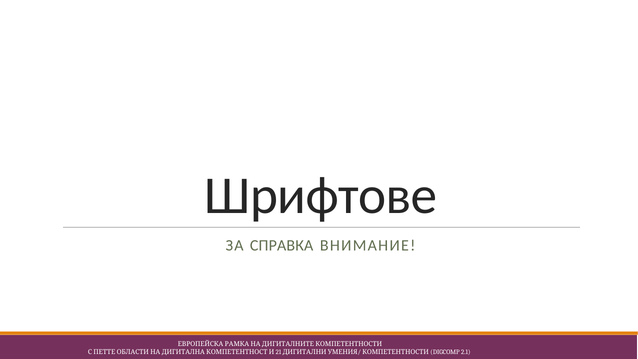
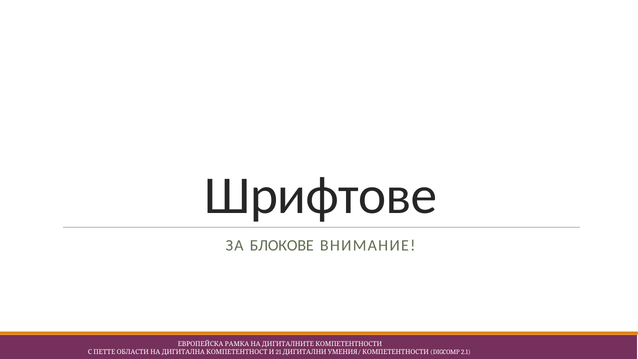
СПРАВКА: СПРАВКА -> БЛОКОВЕ
